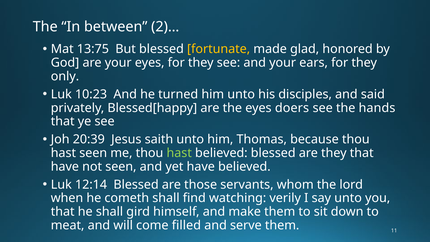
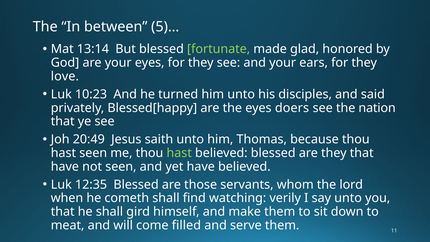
2)…: 2)… -> 5)…
13:75: 13:75 -> 13:14
fortunate colour: yellow -> light green
only: only -> love
hands: hands -> nation
20:39: 20:39 -> 20:49
12:14: 12:14 -> 12:35
